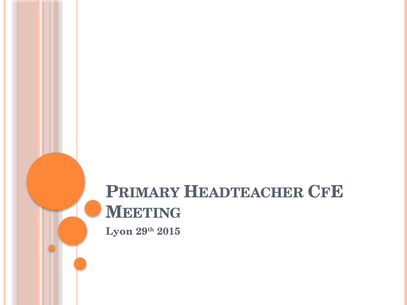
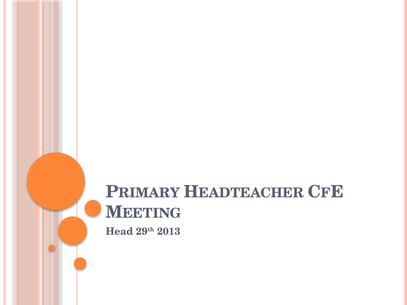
Lyon: Lyon -> Head
2015: 2015 -> 2013
